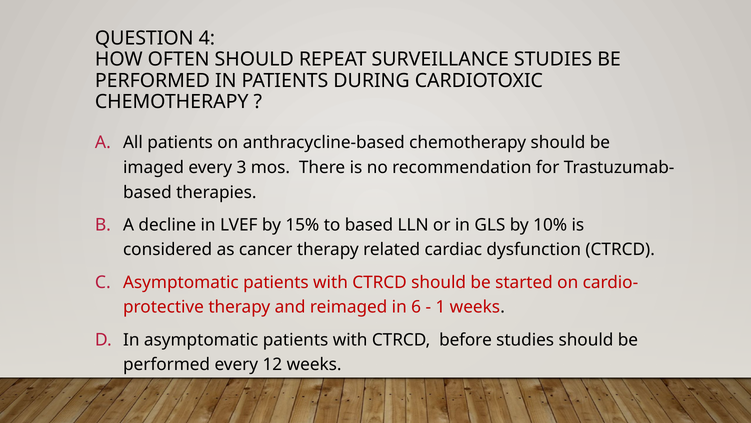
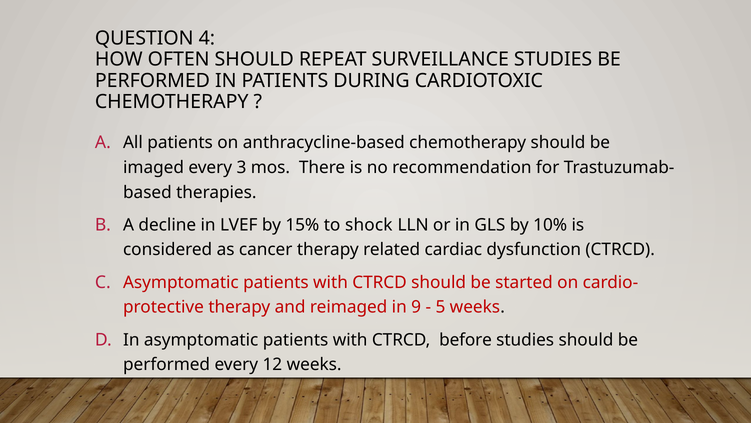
to based: based -> shock
6: 6 -> 9
1: 1 -> 5
